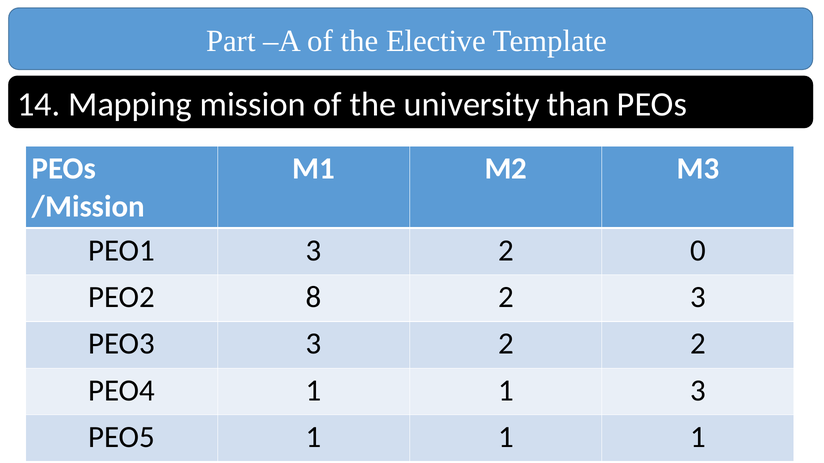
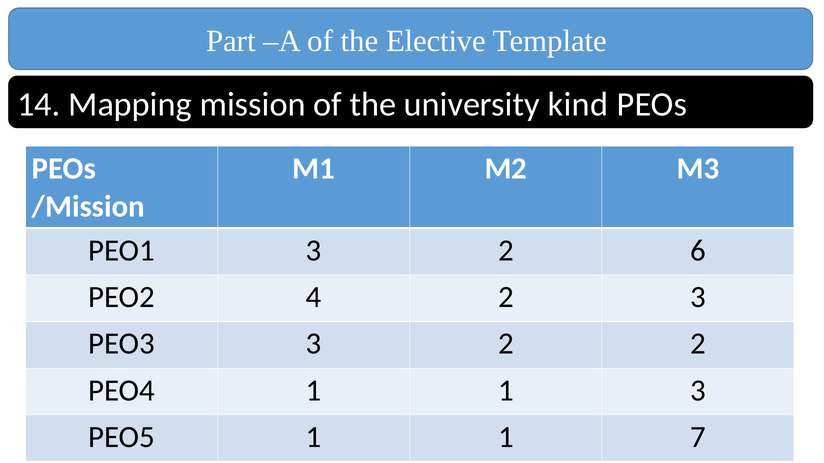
than: than -> kind
0: 0 -> 6
8: 8 -> 4
1 1 1: 1 -> 7
